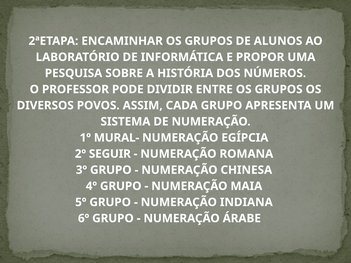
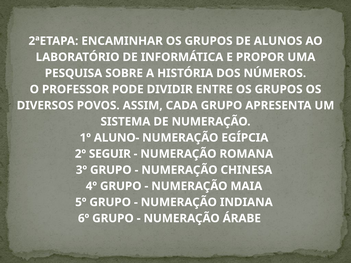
MURAL-: MURAL- -> ALUNO-
